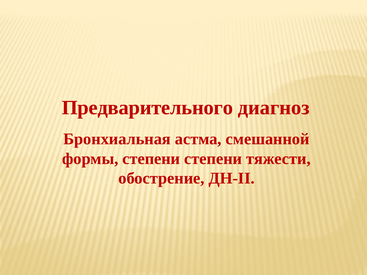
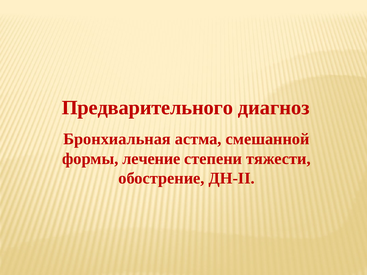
формы степени: степени -> лечение
